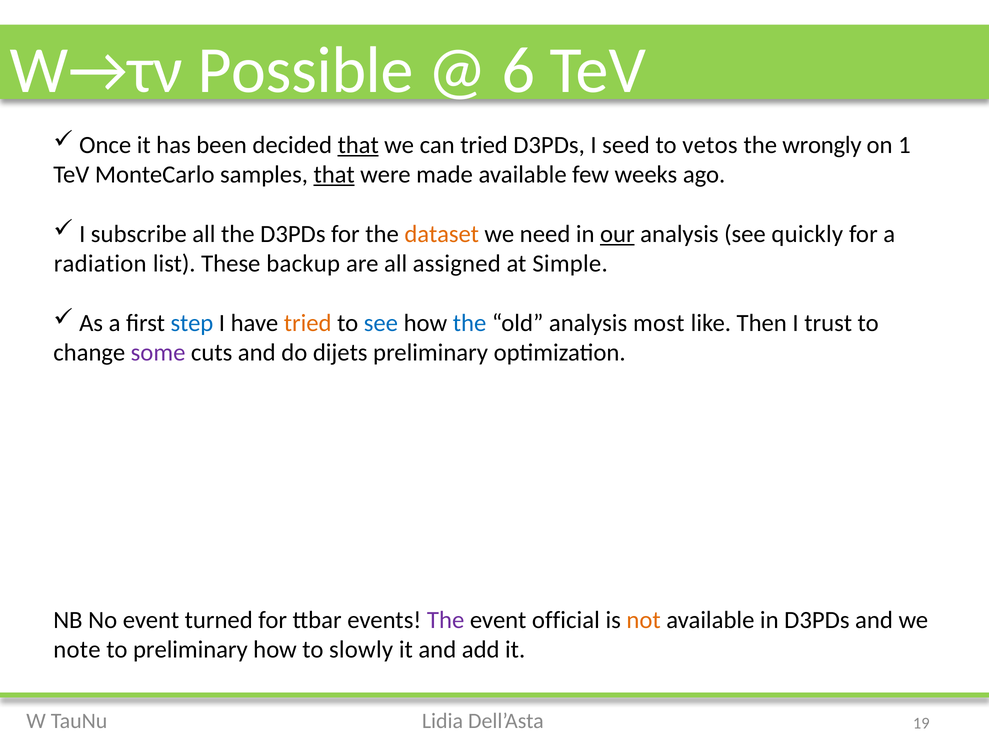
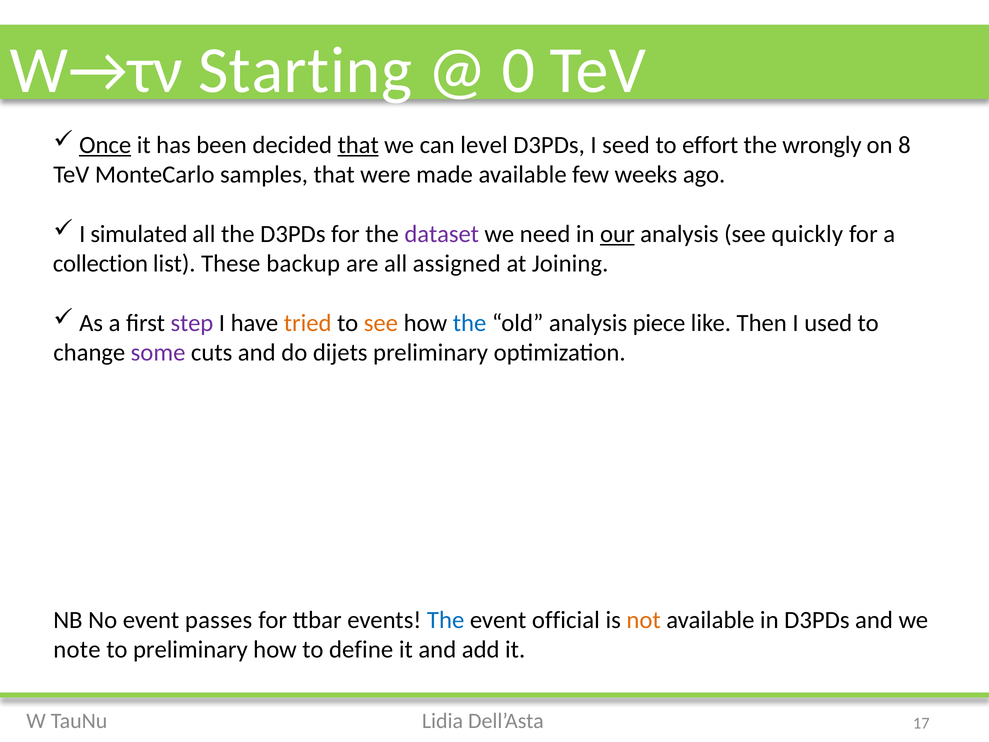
Possible: Possible -> Starting
6: 6 -> 0
Once underline: none -> present
can tried: tried -> level
vetos: vetos -> effort
1: 1 -> 8
that at (334, 175) underline: present -> none
subscribe: subscribe -> simulated
dataset colour: orange -> purple
radiation: radiation -> collection
Simple: Simple -> Joining
step colour: blue -> purple
see at (381, 323) colour: blue -> orange
most: most -> piece
trust: trust -> used
turned: turned -> passes
The at (446, 620) colour: purple -> blue
slowly: slowly -> define
19: 19 -> 17
